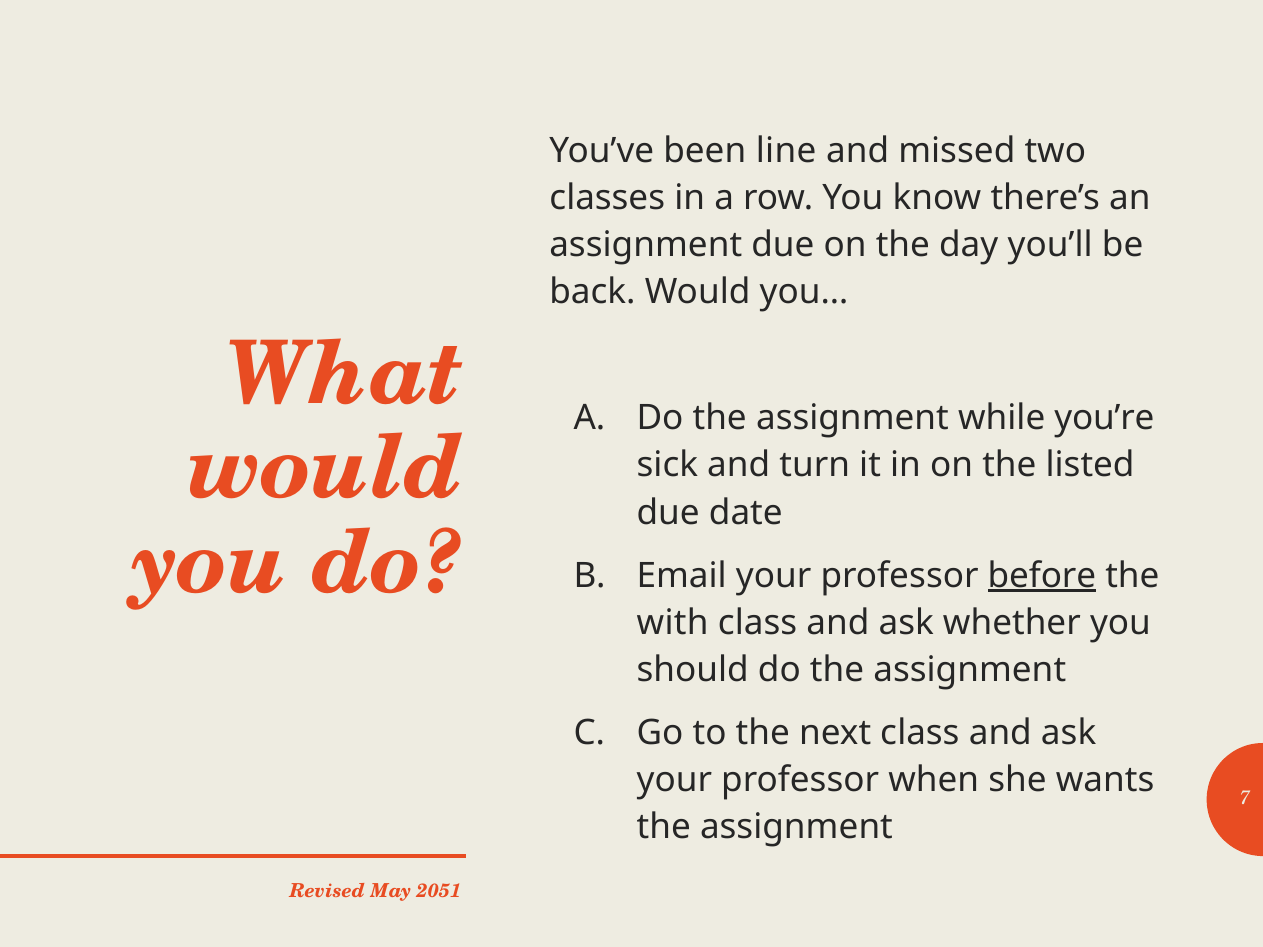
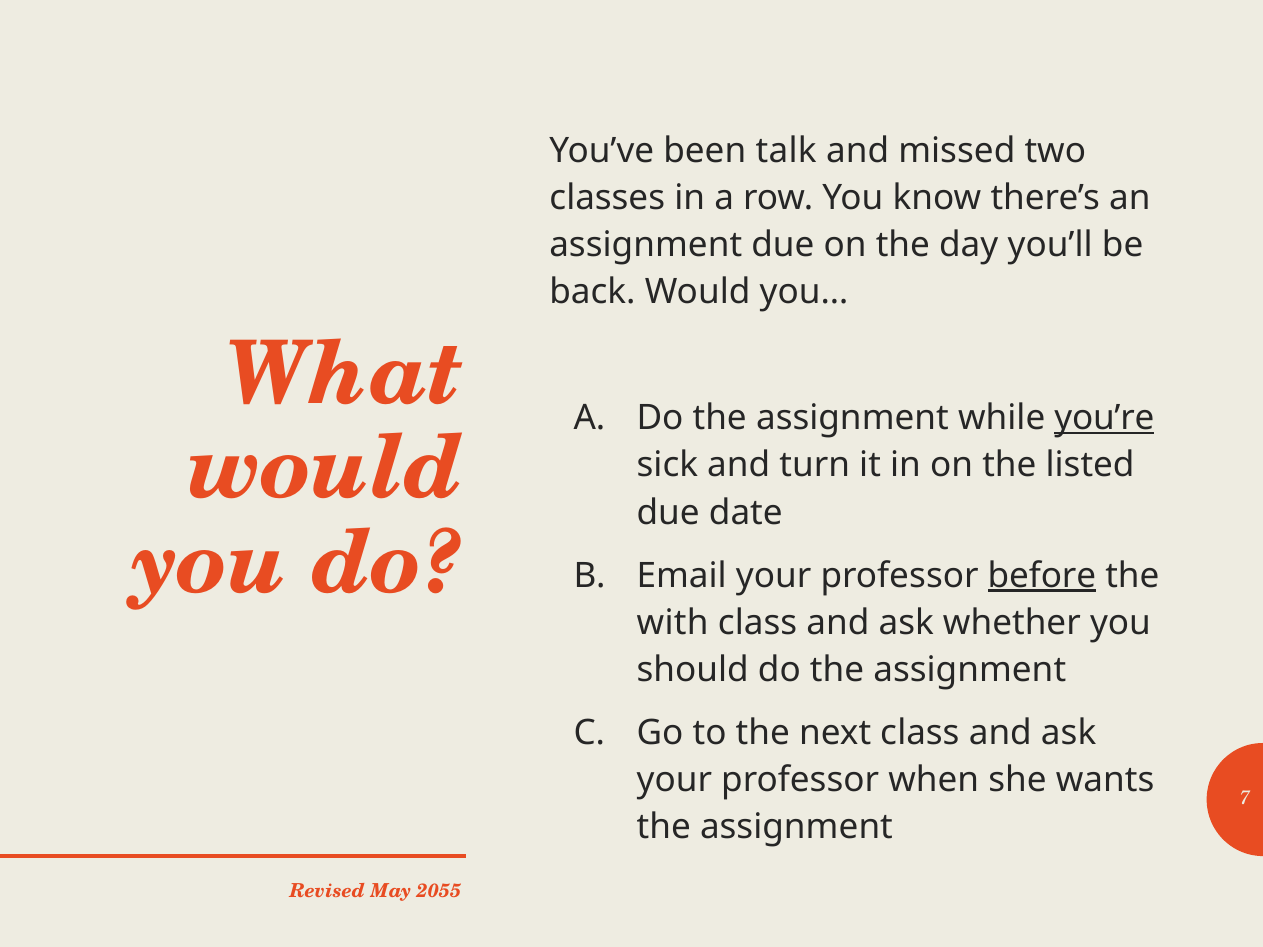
line: line -> talk
you’re underline: none -> present
2051: 2051 -> 2055
